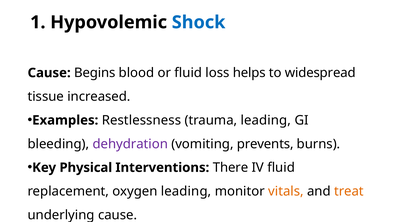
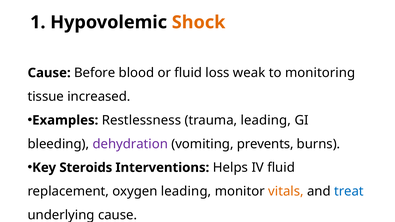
Shock colour: blue -> orange
Begins: Begins -> Before
helps: helps -> weak
widespread: widespread -> monitoring
Physical: Physical -> Steroids
There: There -> Helps
treat colour: orange -> blue
